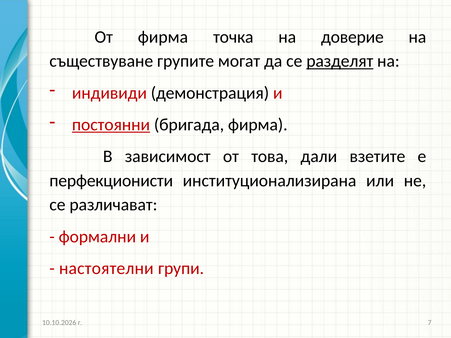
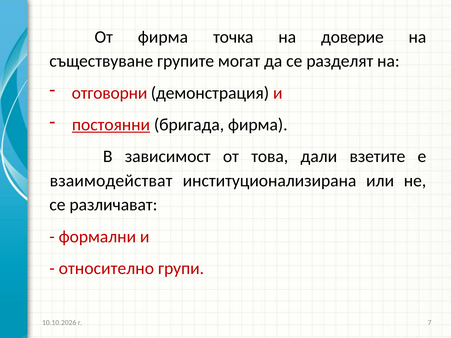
разделят underline: present -> none
индивиди: индивиди -> отговорни
перфекционисти: перфекционисти -> взаимодействат
настоятелни: настоятелни -> относително
